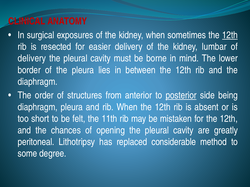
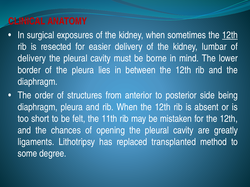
posterior underline: present -> none
peritoneal: peritoneal -> ligaments
considerable: considerable -> transplanted
